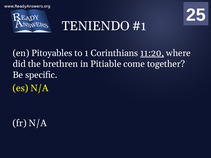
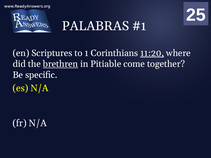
TENIENDO: TENIENDO -> PALABRAS
Pitoyables: Pitoyables -> Scriptures
brethren underline: none -> present
